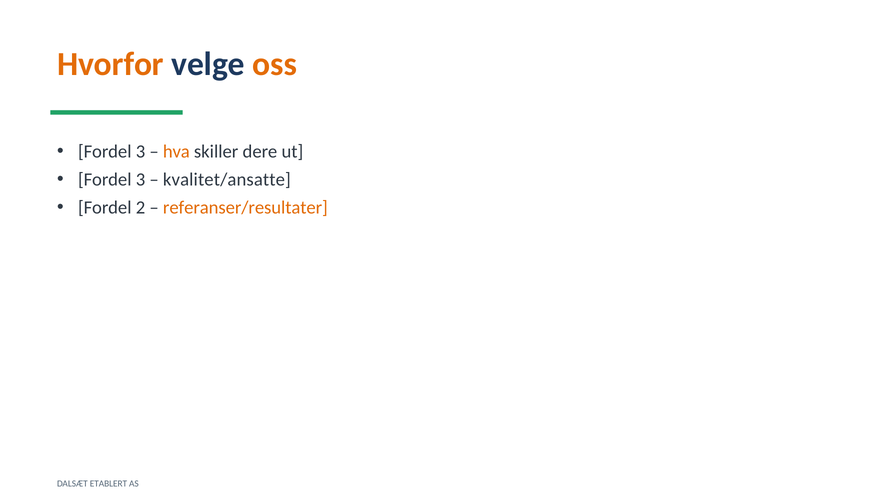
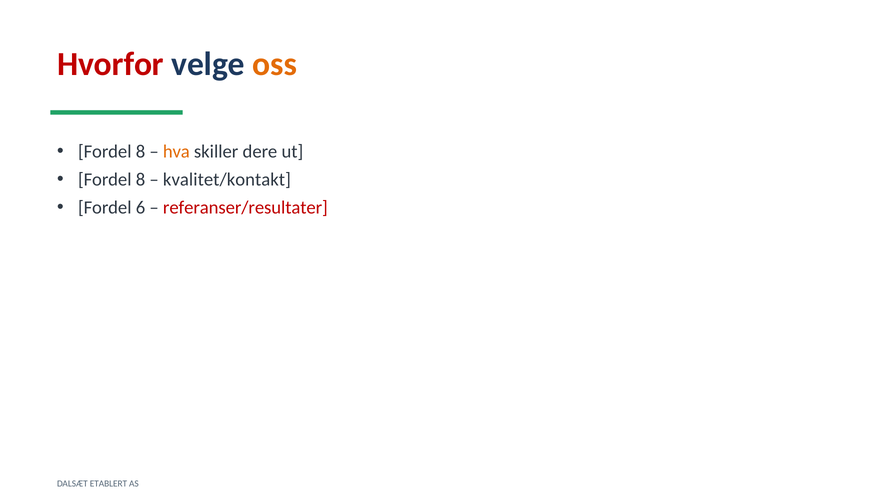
Hvorfor colour: orange -> red
3 at (141, 152): 3 -> 8
3 at (141, 180): 3 -> 8
kvalitet/ansatte: kvalitet/ansatte -> kvalitet/kontakt
2: 2 -> 6
referanser/resultater colour: orange -> red
